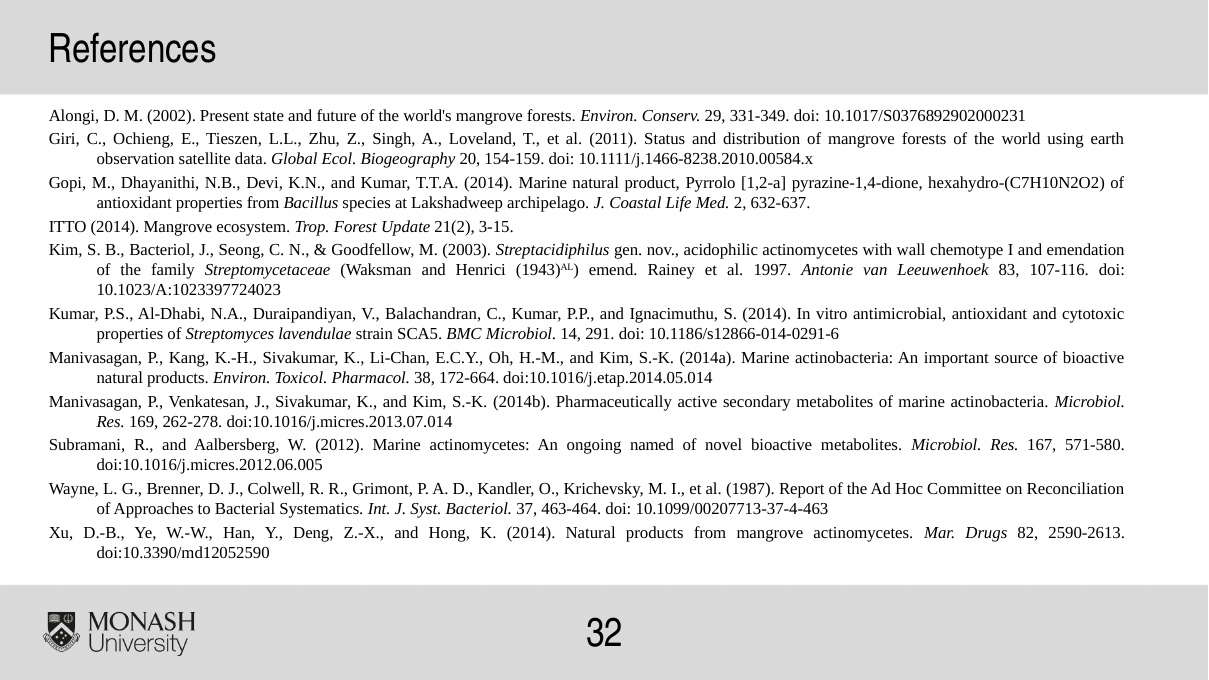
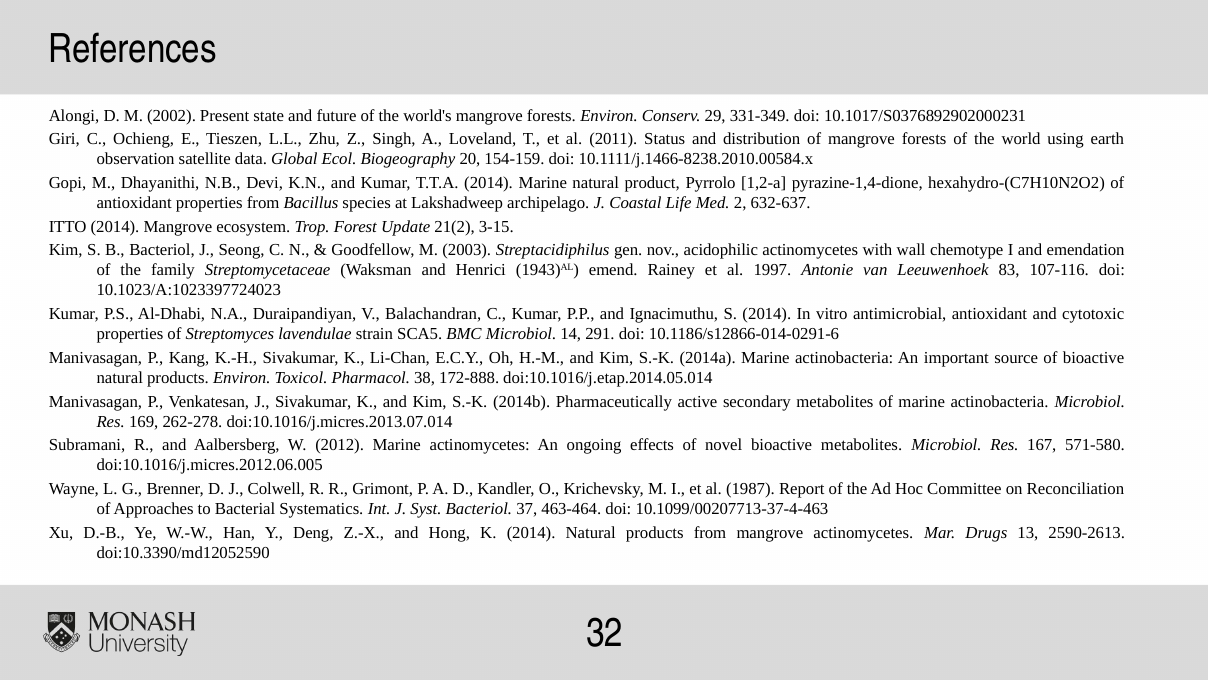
172-664: 172-664 -> 172-888
named: named -> effects
82: 82 -> 13
